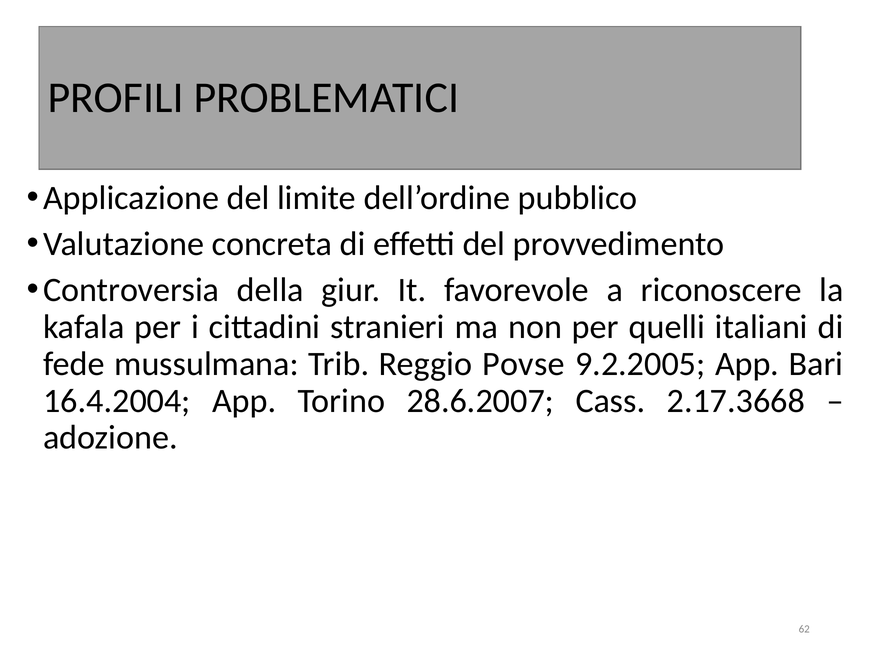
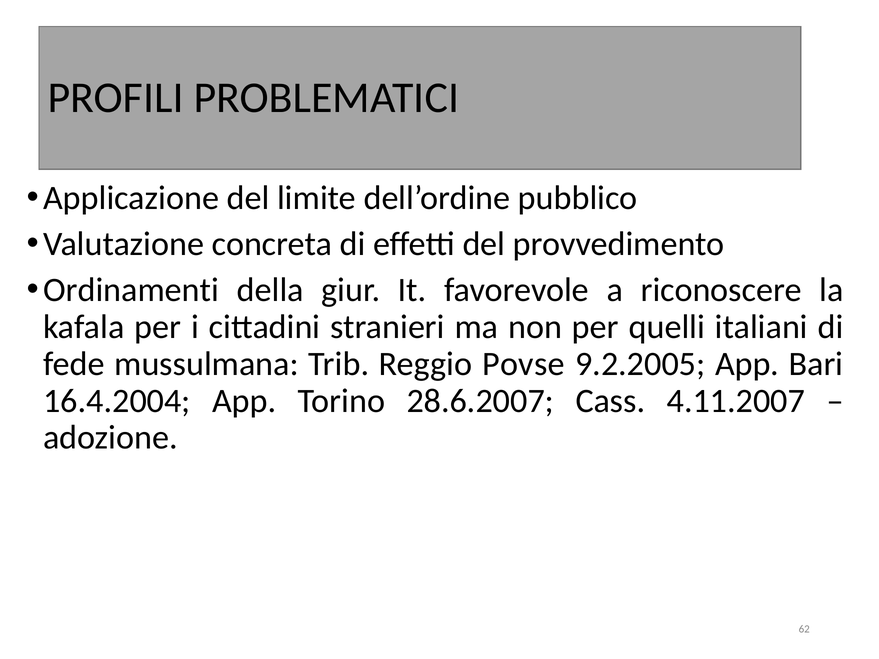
Controversia: Controversia -> Ordinamenti
2.17.3668: 2.17.3668 -> 4.11.2007
